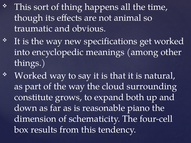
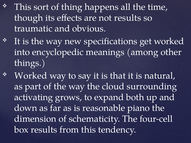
not animal: animal -> results
constitute: constitute -> activating
